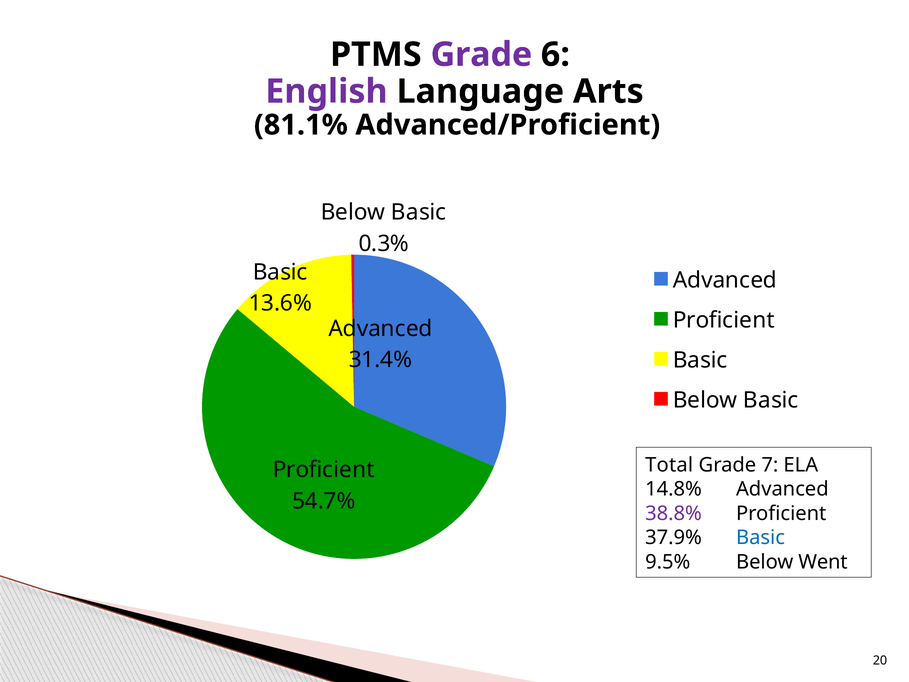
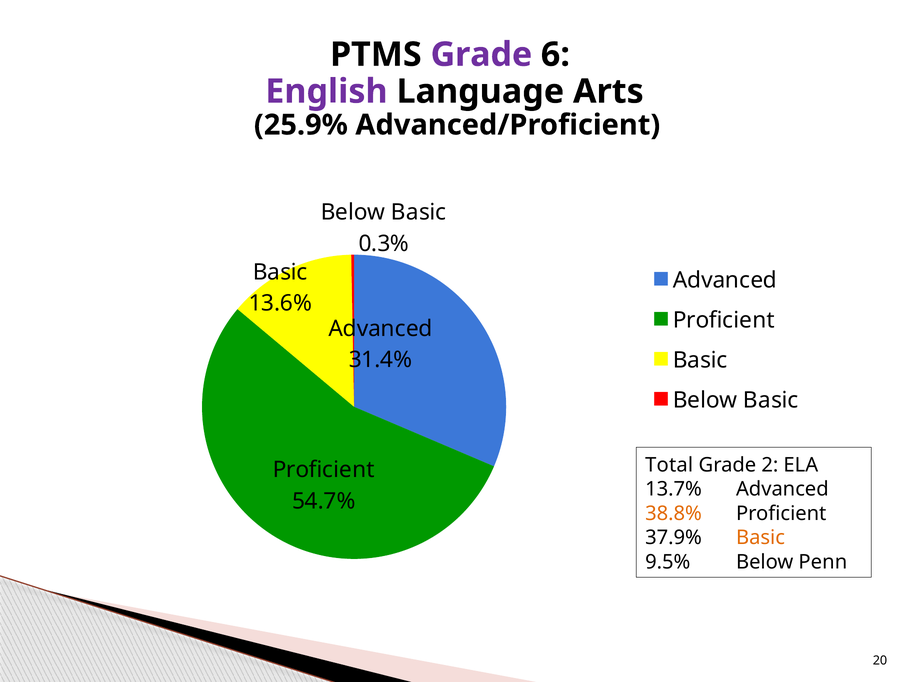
81.1%: 81.1% -> 25.9%
7: 7 -> 2
14.8%: 14.8% -> 13.7%
38.8% colour: purple -> orange
Basic at (761, 538) colour: blue -> orange
Went: Went -> Penn
